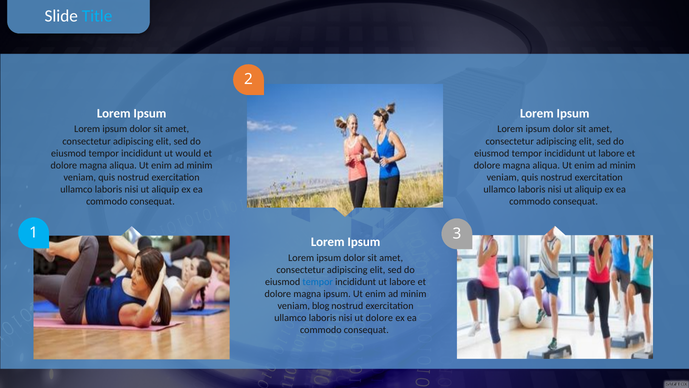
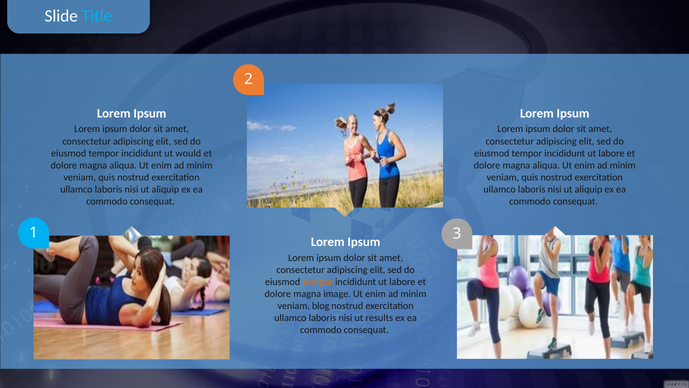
tempor at (318, 282) colour: blue -> orange
magna ipsum: ipsum -> image
ut dolore: dolore -> results
